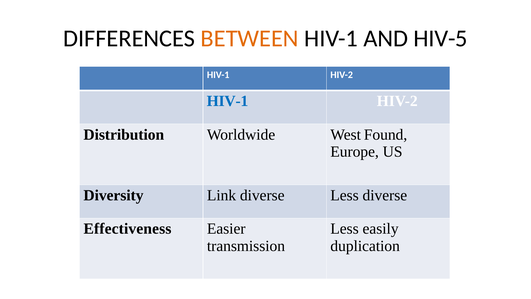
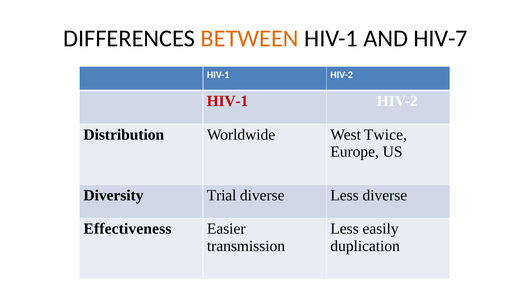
HIV-5: HIV-5 -> HIV-7
HIV-1 at (227, 101) colour: blue -> red
Found: Found -> Twice
Link: Link -> Trial
